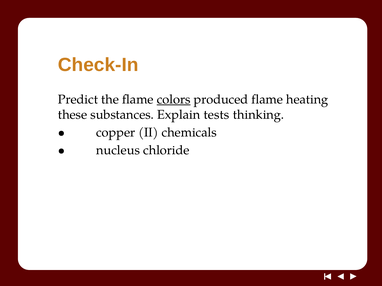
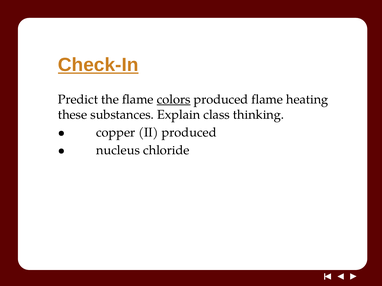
Check-In underline: none -> present
tests: tests -> class
II chemicals: chemicals -> produced
